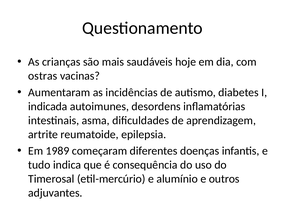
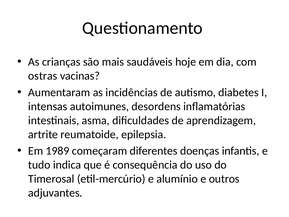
indicada: indicada -> intensas
